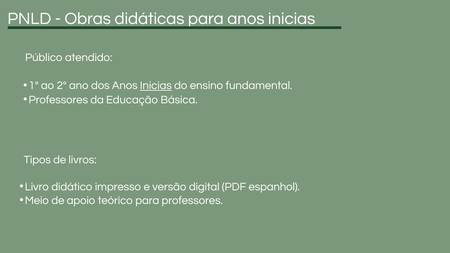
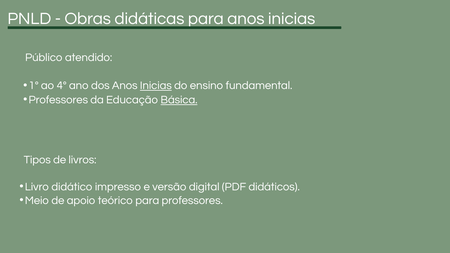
2°: 2° -> 4°
Básica underline: none -> present
espanhol: espanhol -> didáticos
